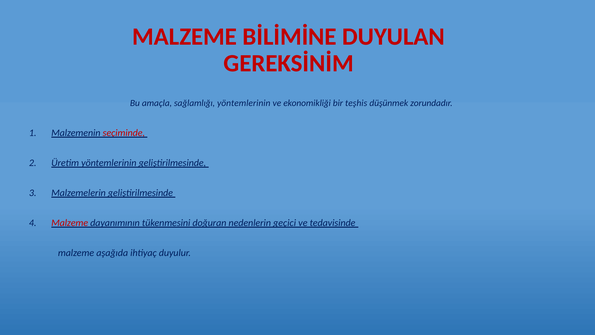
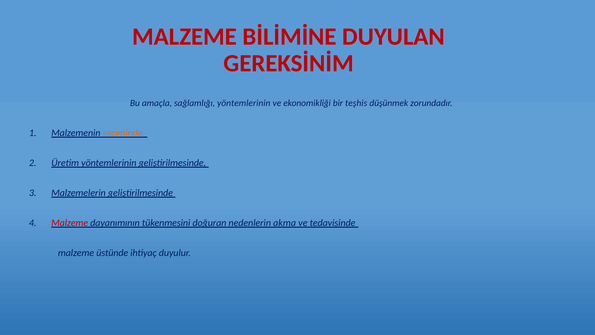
seçiminde colour: red -> orange
geçici: geçici -> akma
aşağıda: aşağıda -> üstünde
